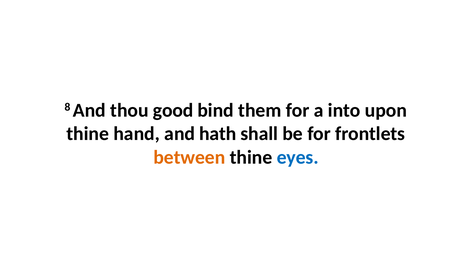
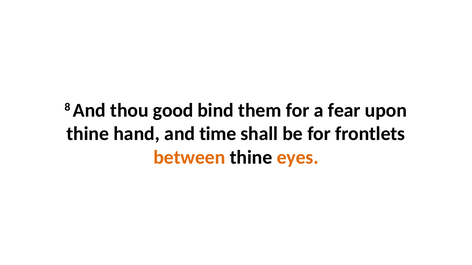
into: into -> fear
hath: hath -> time
eyes colour: blue -> orange
